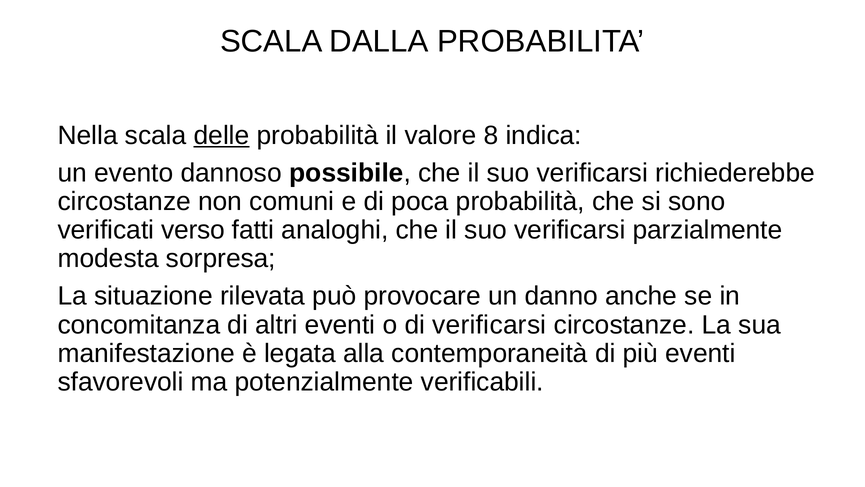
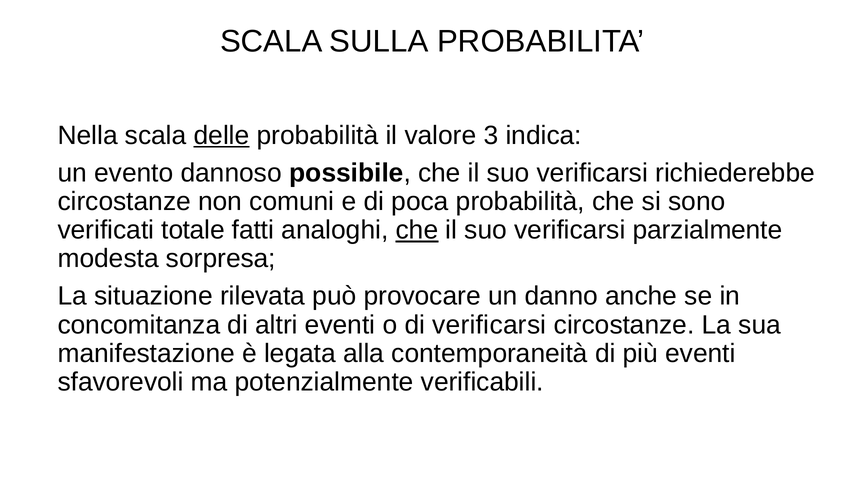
DALLA: DALLA -> SULLA
8: 8 -> 3
verso: verso -> totale
che at (417, 230) underline: none -> present
